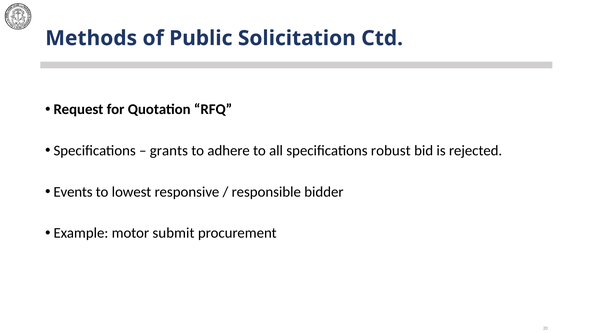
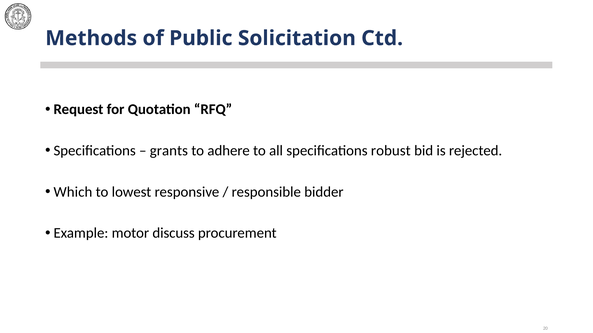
Events: Events -> Which
submit: submit -> discuss
